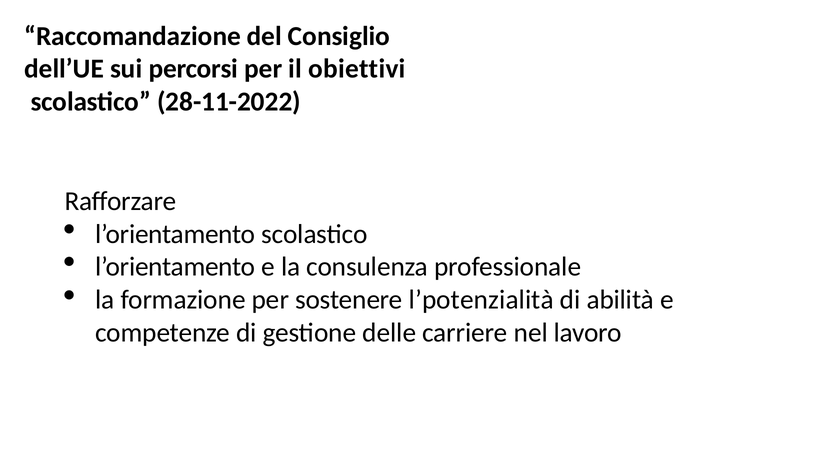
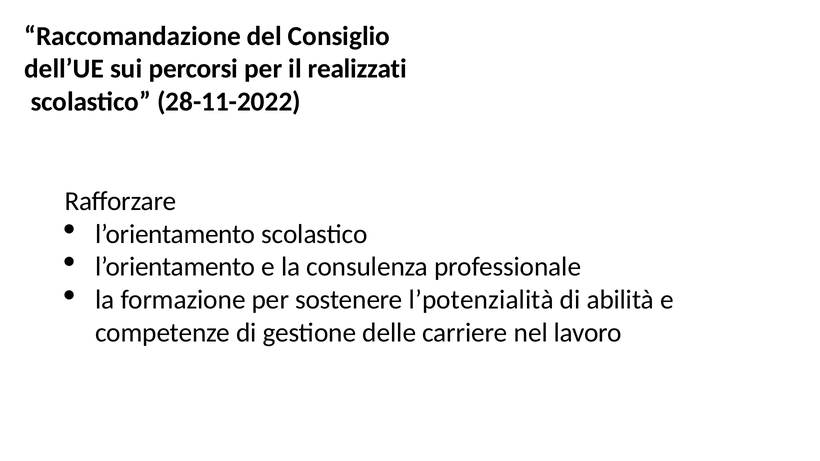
obiettivi: obiettivi -> realizzati
